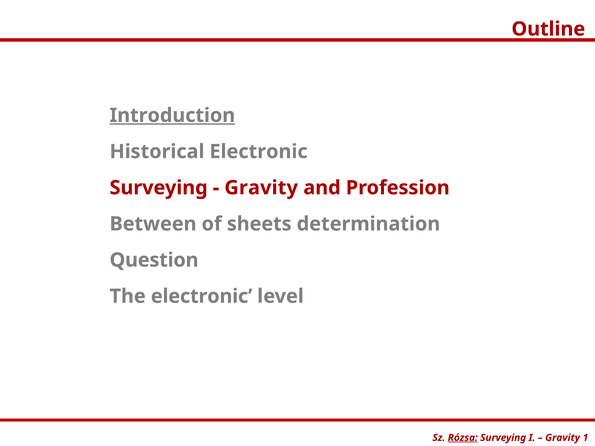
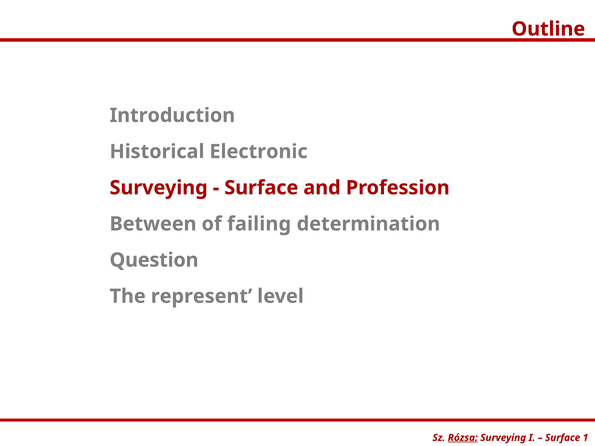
Introduction underline: present -> none
Gravity at (261, 188): Gravity -> Surface
sheets: sheets -> failing
The electronic: electronic -> represent
Gravity at (563, 438): Gravity -> Surface
